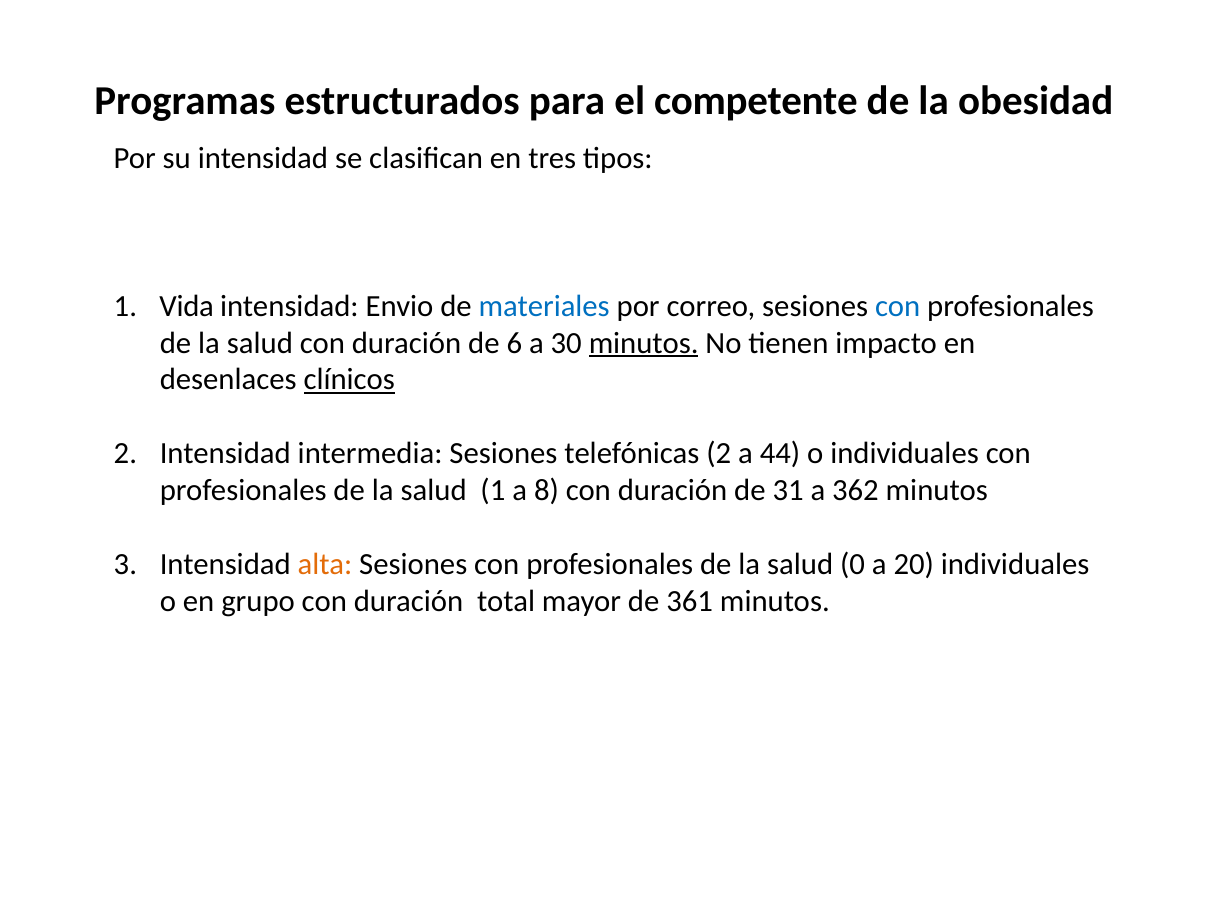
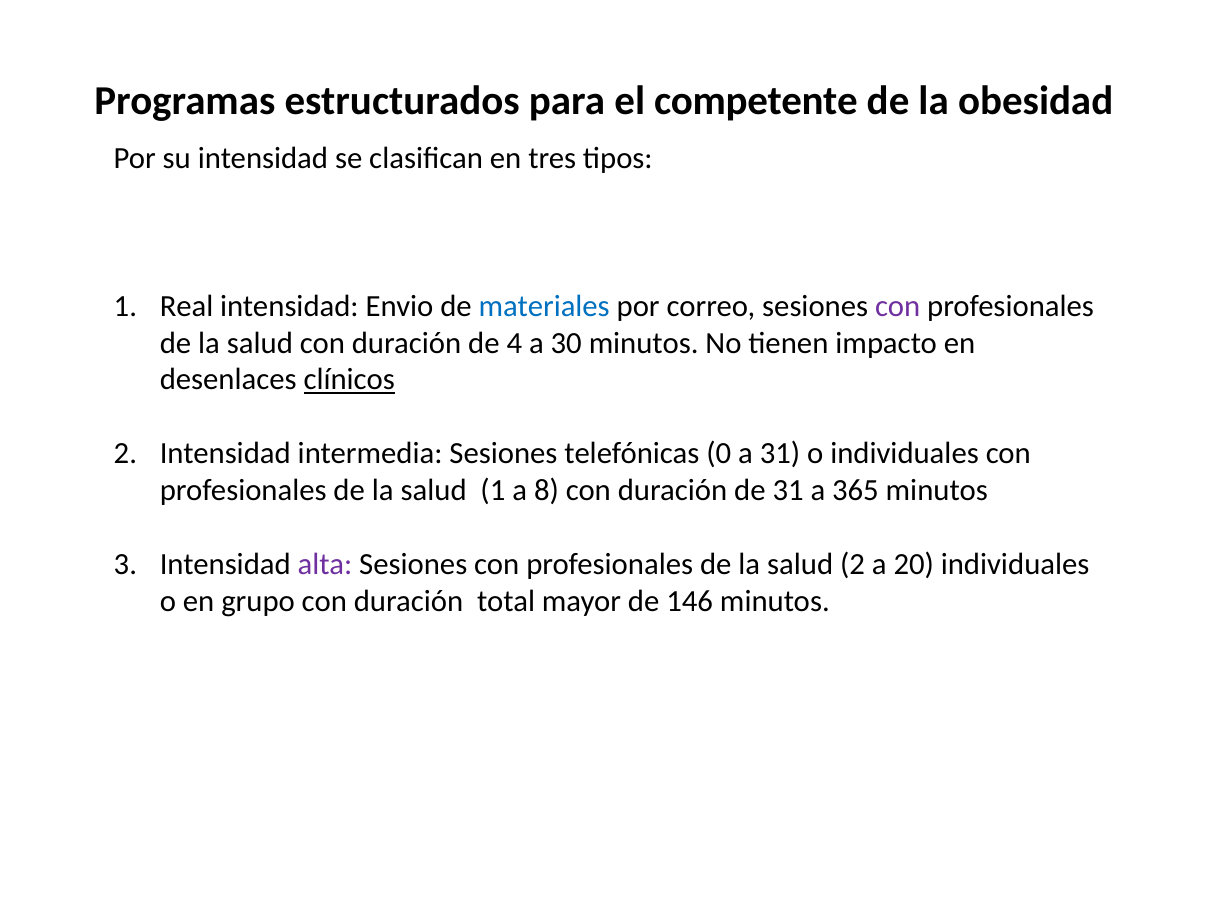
Vida: Vida -> Real
con at (898, 306) colour: blue -> purple
6: 6 -> 4
minutos at (644, 343) underline: present -> none
telefónicas 2: 2 -> 0
a 44: 44 -> 31
362: 362 -> 365
alta colour: orange -> purple
salud 0: 0 -> 2
361: 361 -> 146
